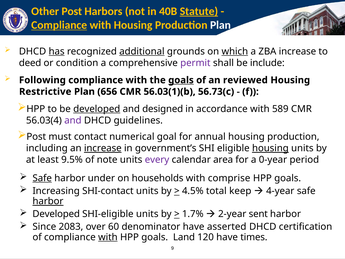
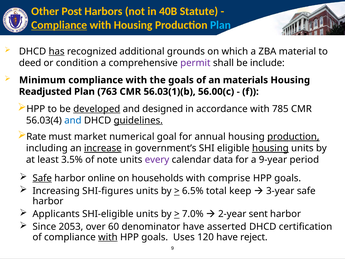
Statute underline: present -> none
Plan at (220, 25) colour: white -> light blue
additional underline: present -> none
which underline: present -> none
ZBA increase: increase -> material
Following: Following -> Minimum
goals at (181, 80) underline: present -> none
reviewed: reviewed -> materials
Restrictive: Restrictive -> Readjusted
656: 656 -> 763
56.73(c: 56.73(c -> 56.00(c
589: 589 -> 785
and at (73, 120) colour: purple -> blue
guidelines underline: none -> present
Post at (36, 137): Post -> Rate
contact: contact -> market
production at (293, 137) underline: none -> present
9.5%: 9.5% -> 3.5%
area: area -> data
0-year: 0-year -> 9-year
under: under -> online
SHI-contact: SHI-contact -> SHI-figures
4.5%: 4.5% -> 6.5%
4-year: 4-year -> 3-year
harbor at (48, 201) underline: present -> none
Developed at (56, 214): Developed -> Applicants
1.7%: 1.7% -> 7.0%
2083: 2083 -> 2053
Land: Land -> Uses
times: times -> reject
